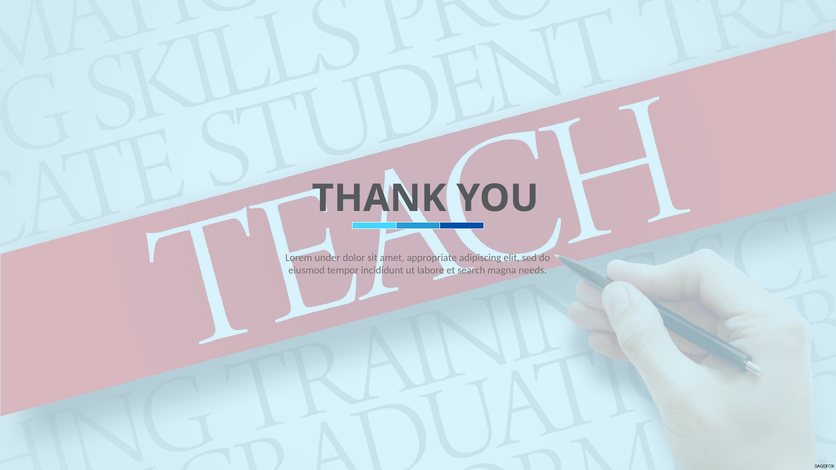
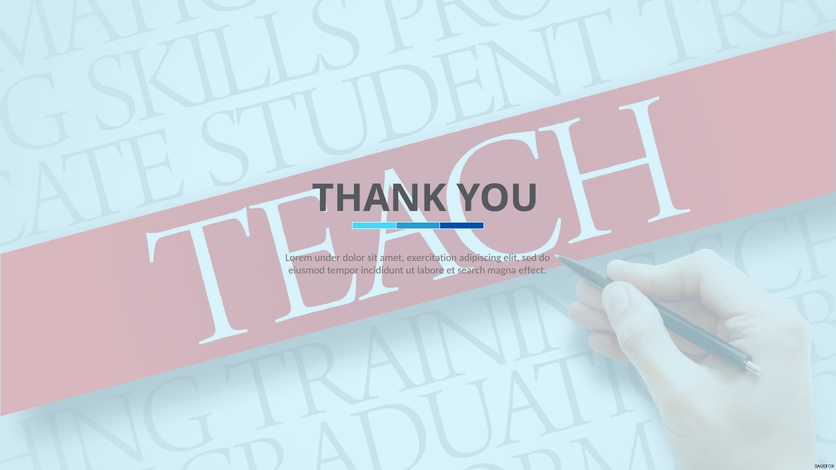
appropriate: appropriate -> exercitation
needs: needs -> effect
